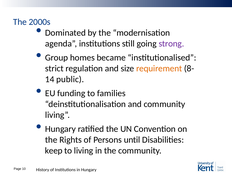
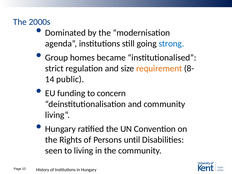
strong colour: purple -> blue
families: families -> concern
keep: keep -> seen
